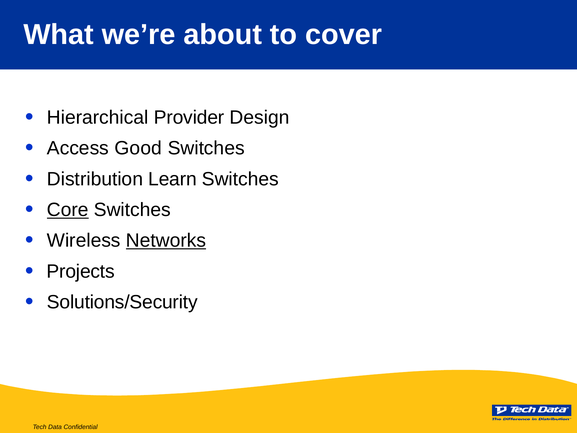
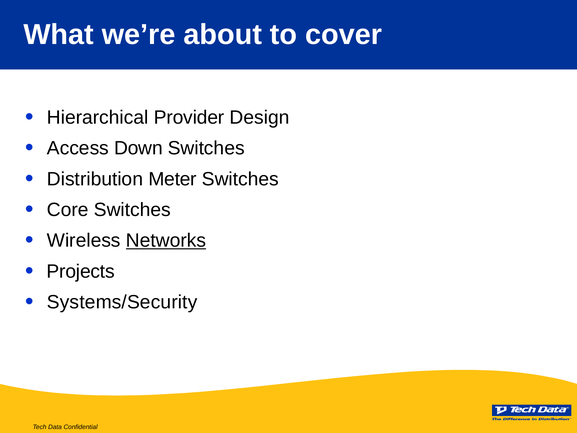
Good: Good -> Down
Learn: Learn -> Meter
Core underline: present -> none
Solutions/Security: Solutions/Security -> Systems/Security
